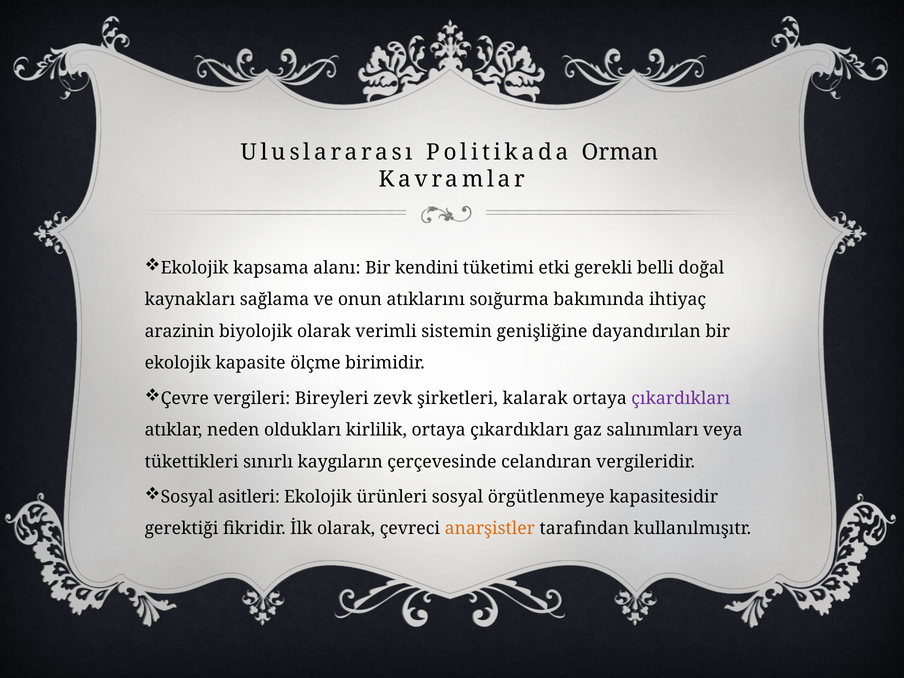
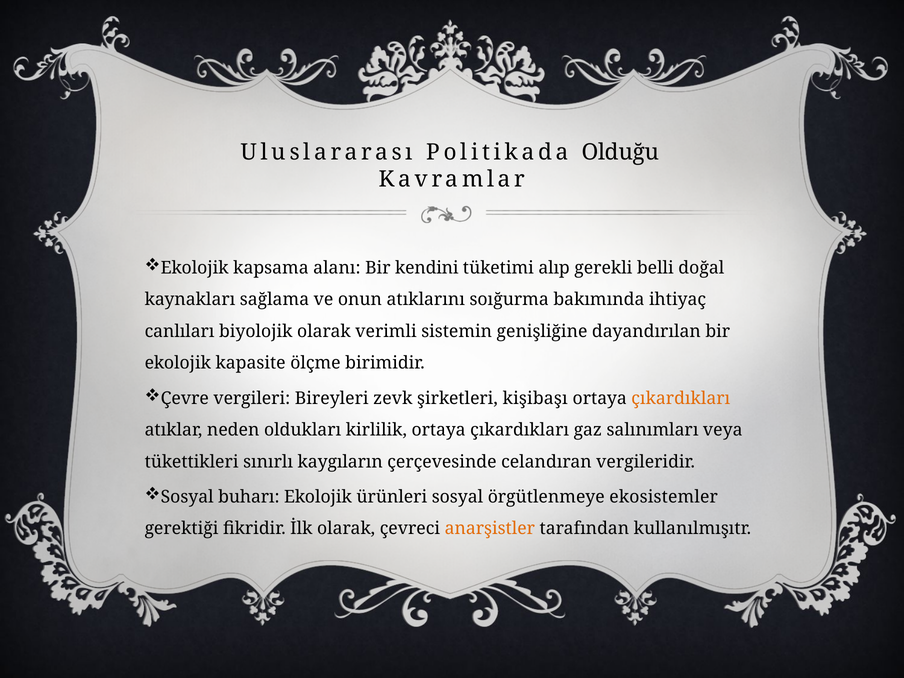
Orman: Orman -> Olduğu
etki: etki -> alıp
arazinin: arazinin -> canlıları
kalarak: kalarak -> kişibaşı
çıkardıkları at (681, 398) colour: purple -> orange
asitleri: asitleri -> buharı
kapasitesidir: kapasitesidir -> ekosistemler
